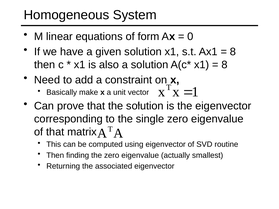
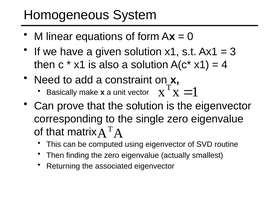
8 at (233, 52): 8 -> 3
8 at (225, 65): 8 -> 4
